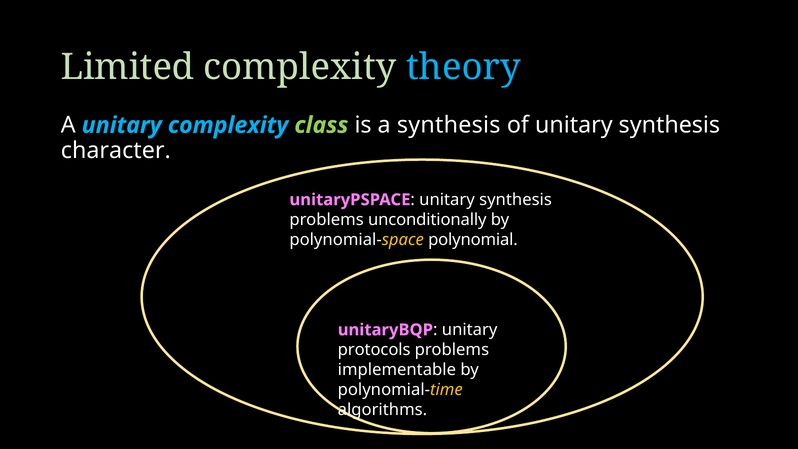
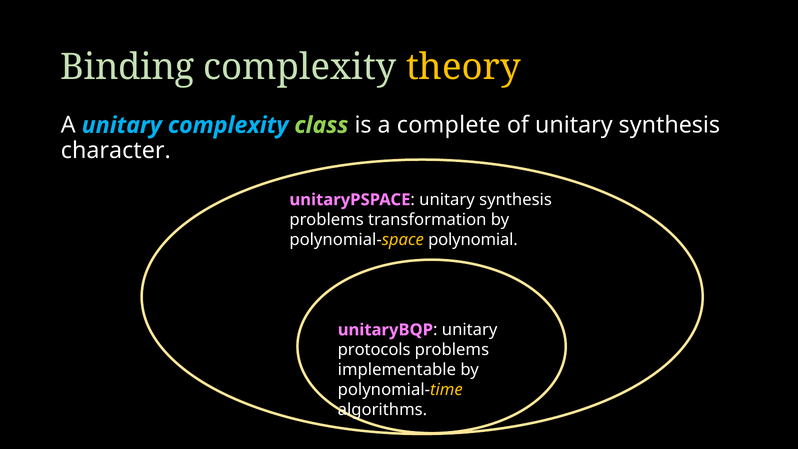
Limited: Limited -> Binding
theory colour: light blue -> yellow
a synthesis: synthesis -> complete
unconditionally: unconditionally -> transformation
